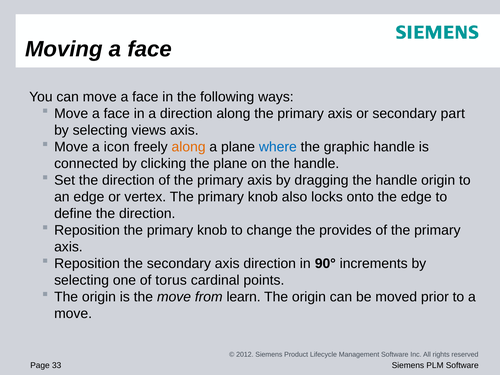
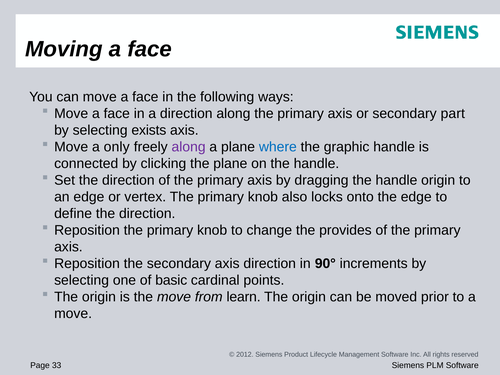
views: views -> exists
icon: icon -> only
along at (189, 147) colour: orange -> purple
torus: torus -> basic
